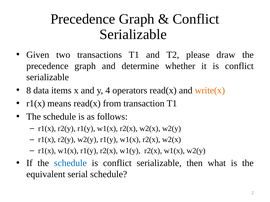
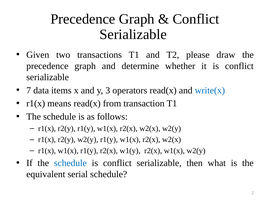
8: 8 -> 7
4: 4 -> 3
write(x colour: orange -> blue
